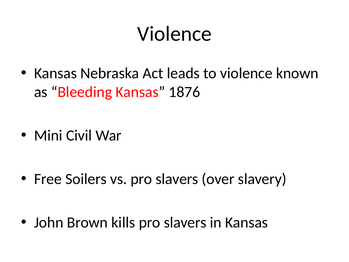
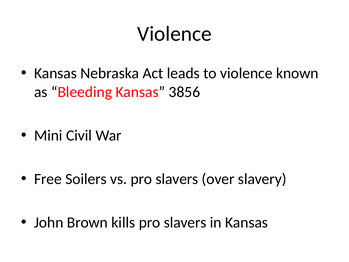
1876: 1876 -> 3856
